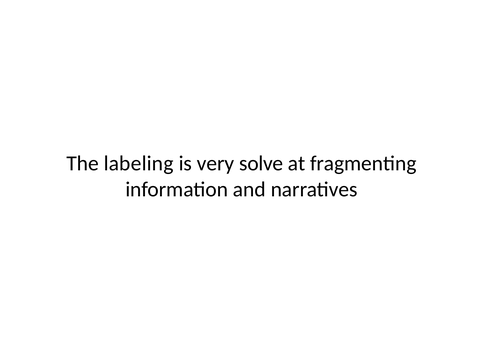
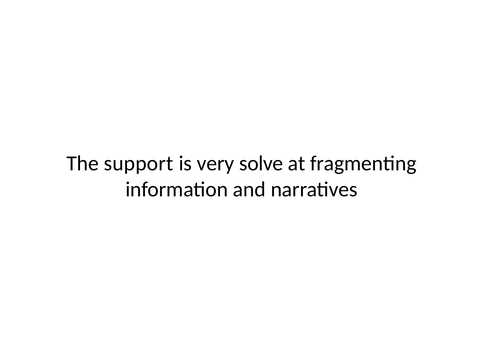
labeling: labeling -> support
